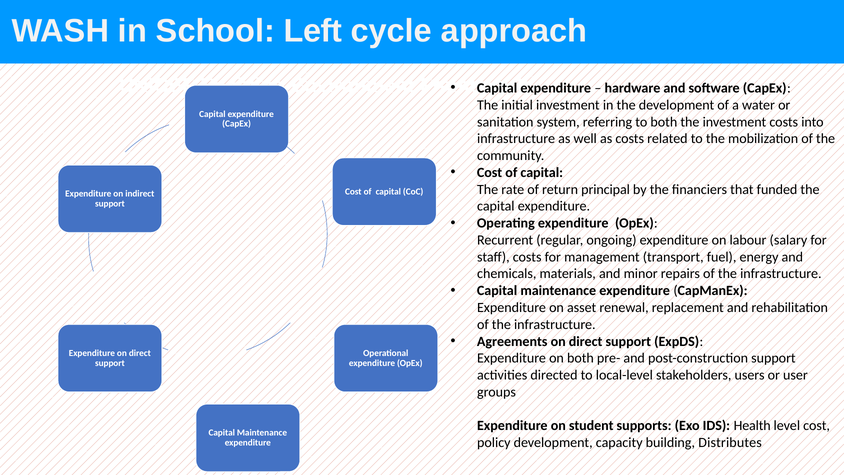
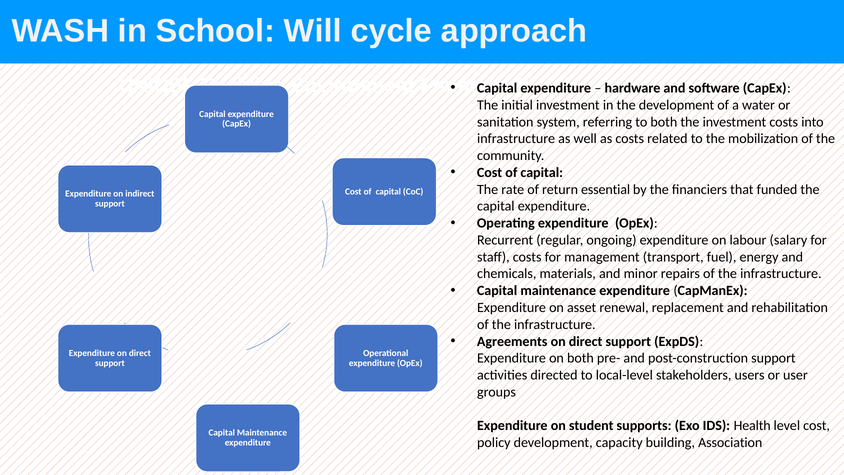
Left: Left -> Will
principal: principal -> essential
Distributes: Distributes -> Association
